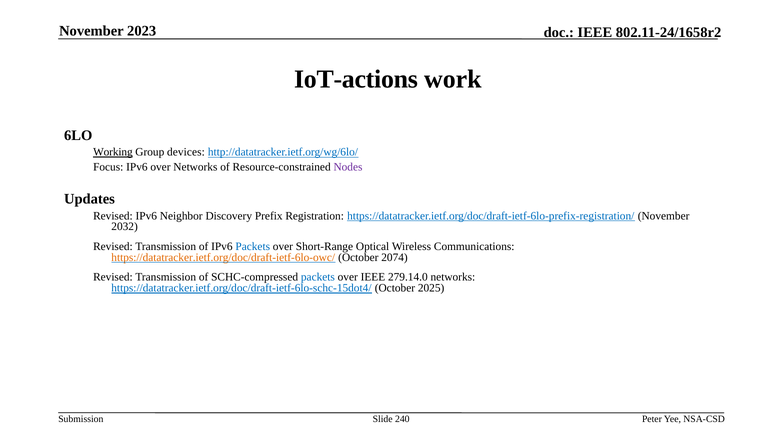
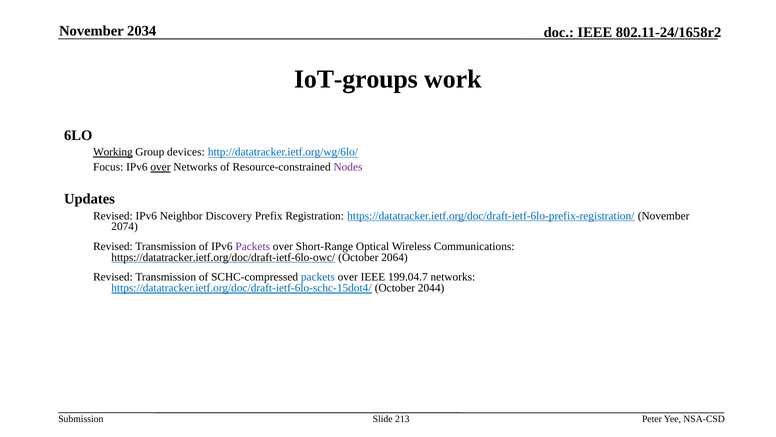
2023: 2023 -> 2034
IoT-actions: IoT-actions -> IoT-groups
over at (160, 167) underline: none -> present
2032: 2032 -> 2074
Packets at (253, 246) colour: blue -> purple
https://datatracker.ietf.org/doc/draft-ietf-6lo-owc/ colour: orange -> black
2074: 2074 -> 2064
279.14.0: 279.14.0 -> 199.04.7
2025: 2025 -> 2044
240: 240 -> 213
